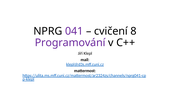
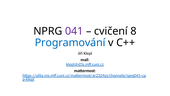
Programování colour: purple -> blue
